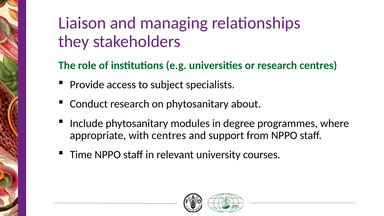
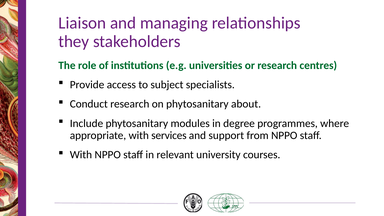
with centres: centres -> services
Time at (81, 155): Time -> With
